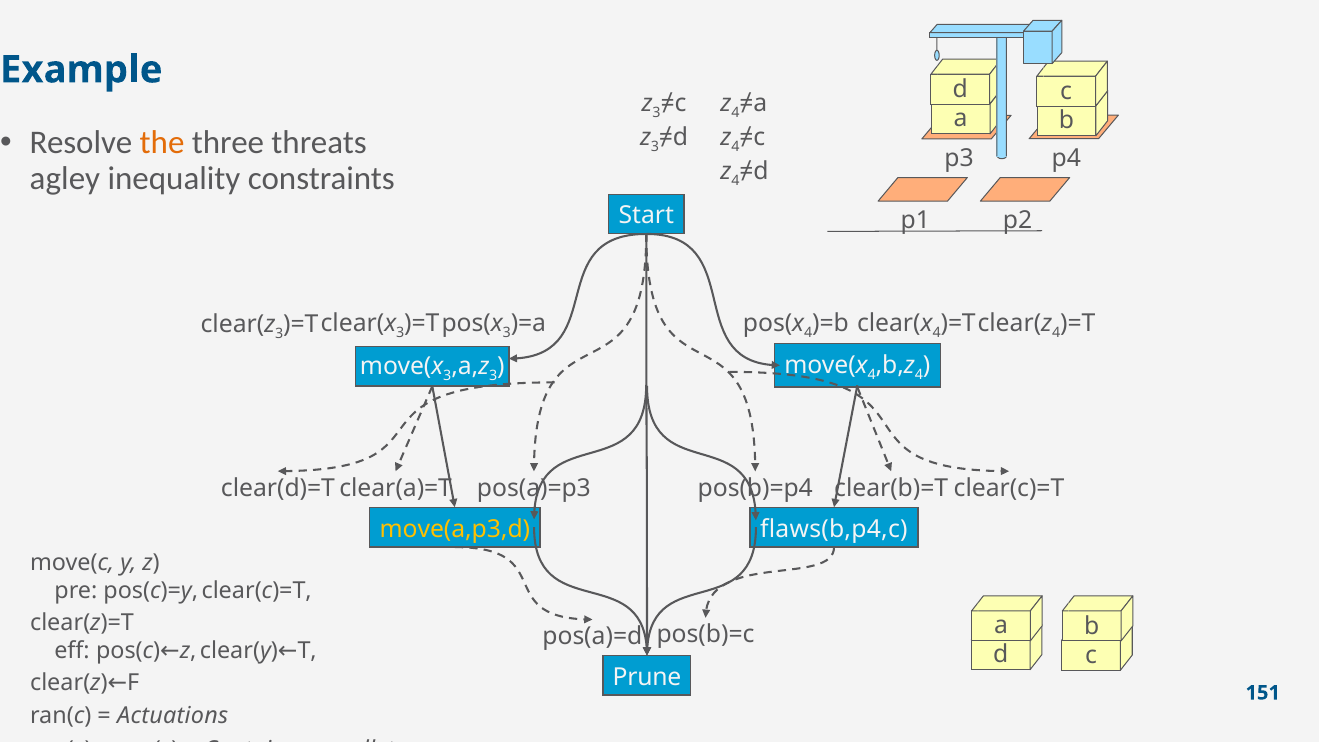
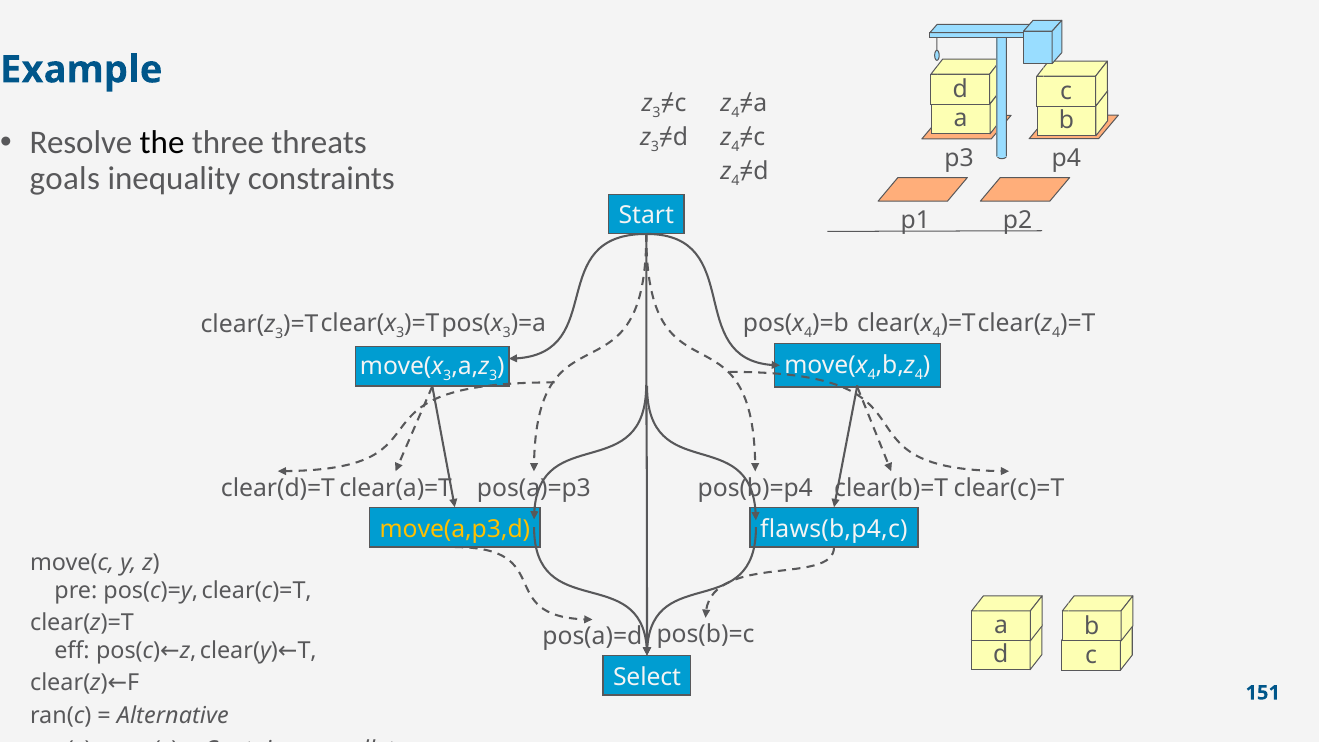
the colour: orange -> black
agley: agley -> goals
Prune: Prune -> Select
Actuations: Actuations -> Alternative
